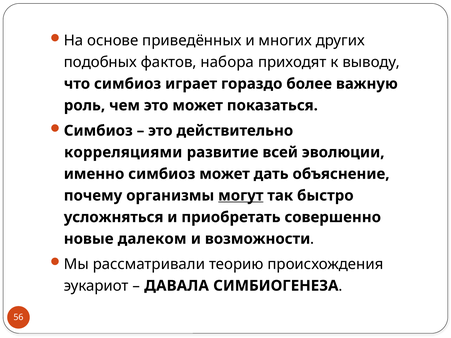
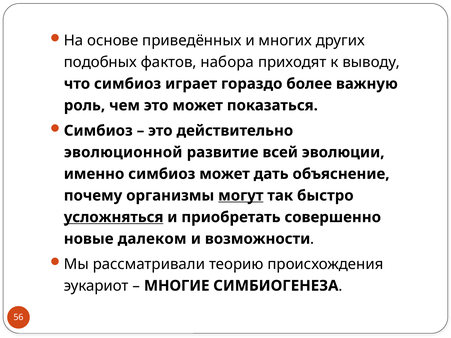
корреляциями: корреляциями -> эволюционной
усложняться underline: none -> present
ДАВАЛА: ДАВАЛА -> МНОГИЕ
